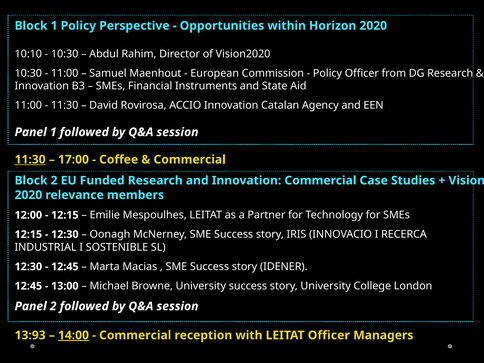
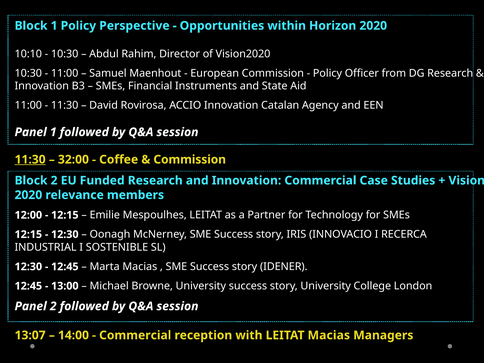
17:00: 17:00 -> 32:00
Commercial at (190, 160): Commercial -> Commission
13:93: 13:93 -> 13:07
14:00 underline: present -> none
LEITAT Officer: Officer -> Macias
